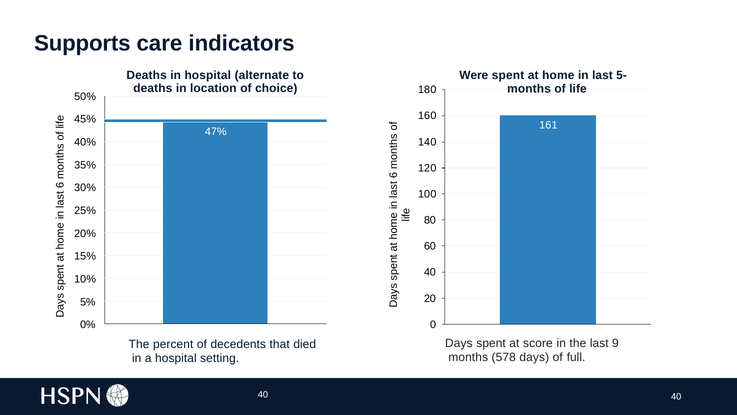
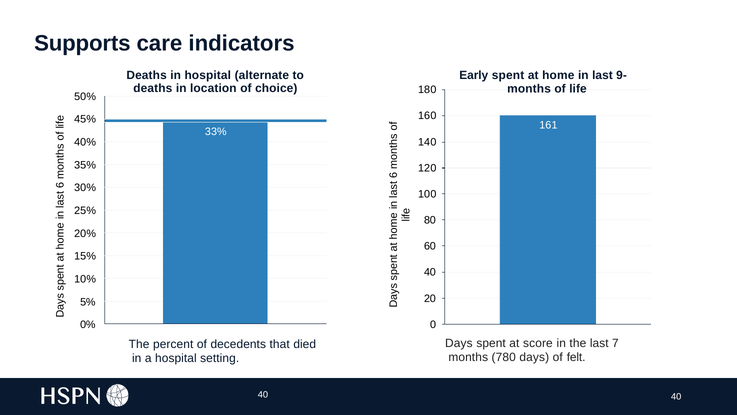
Were: Were -> Early
5-: 5- -> 9-
47%: 47% -> 33%
9: 9 -> 7
578: 578 -> 780
full: full -> felt
